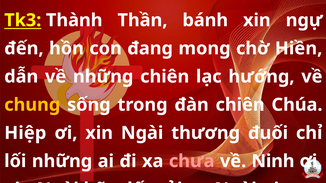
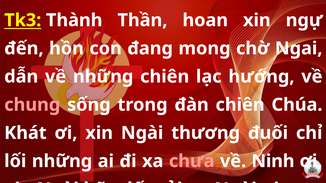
bánh: bánh -> hoan
Hiền: Hiền -> Ngai
chung colour: yellow -> pink
Hiệp: Hiệp -> Khát
